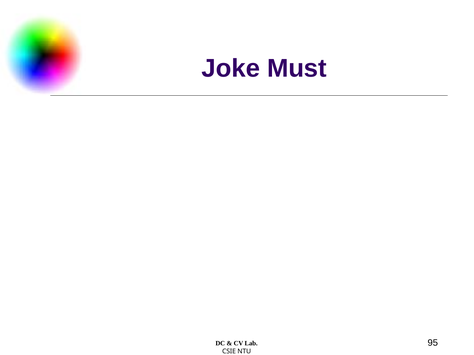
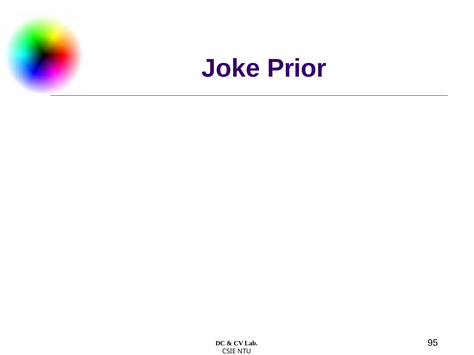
Must: Must -> Prior
